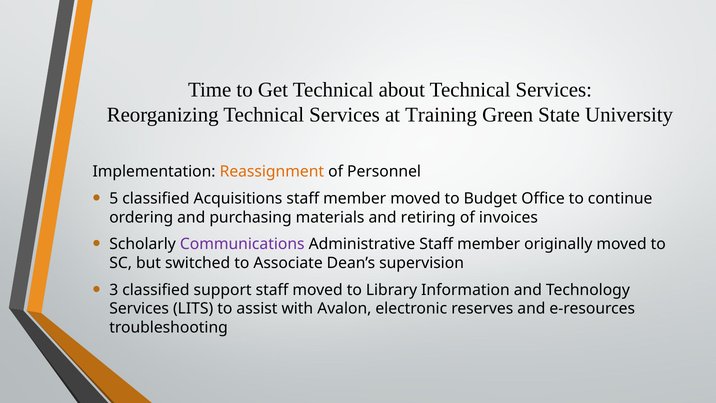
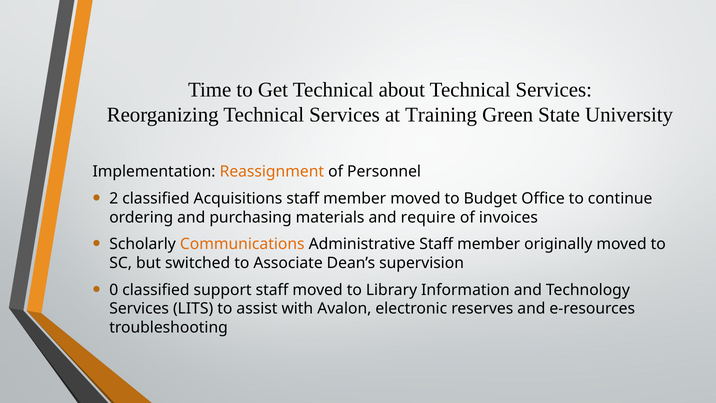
5: 5 -> 2
retiring: retiring -> require
Communications colour: purple -> orange
3: 3 -> 0
